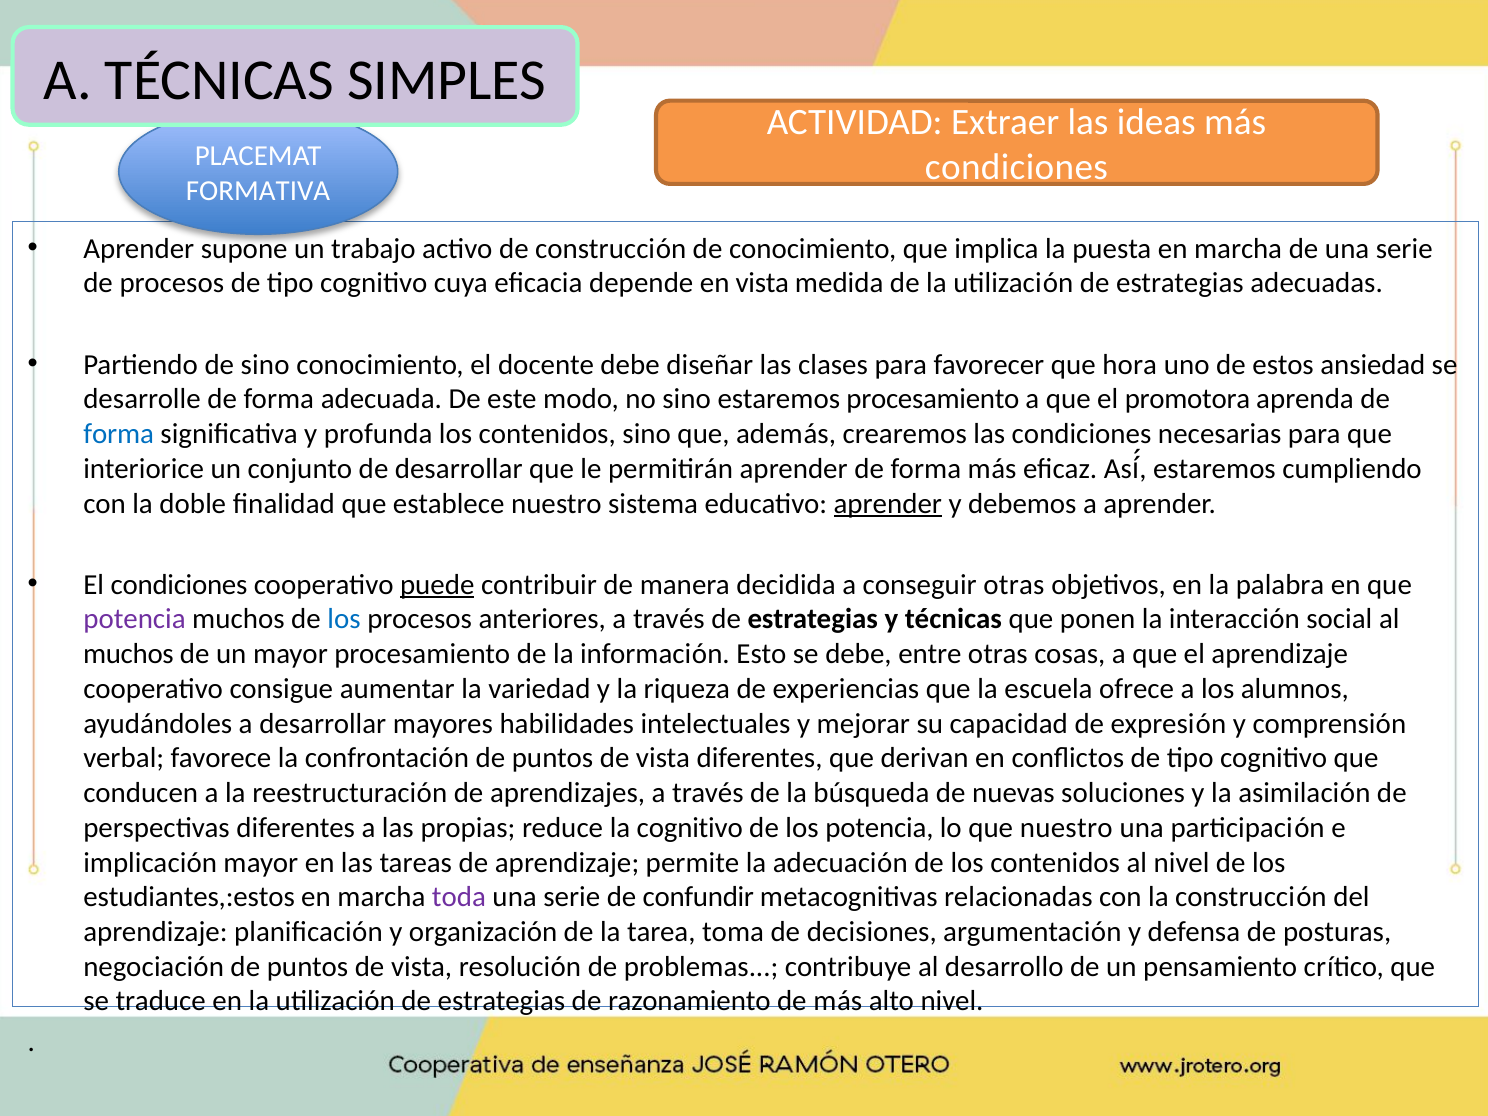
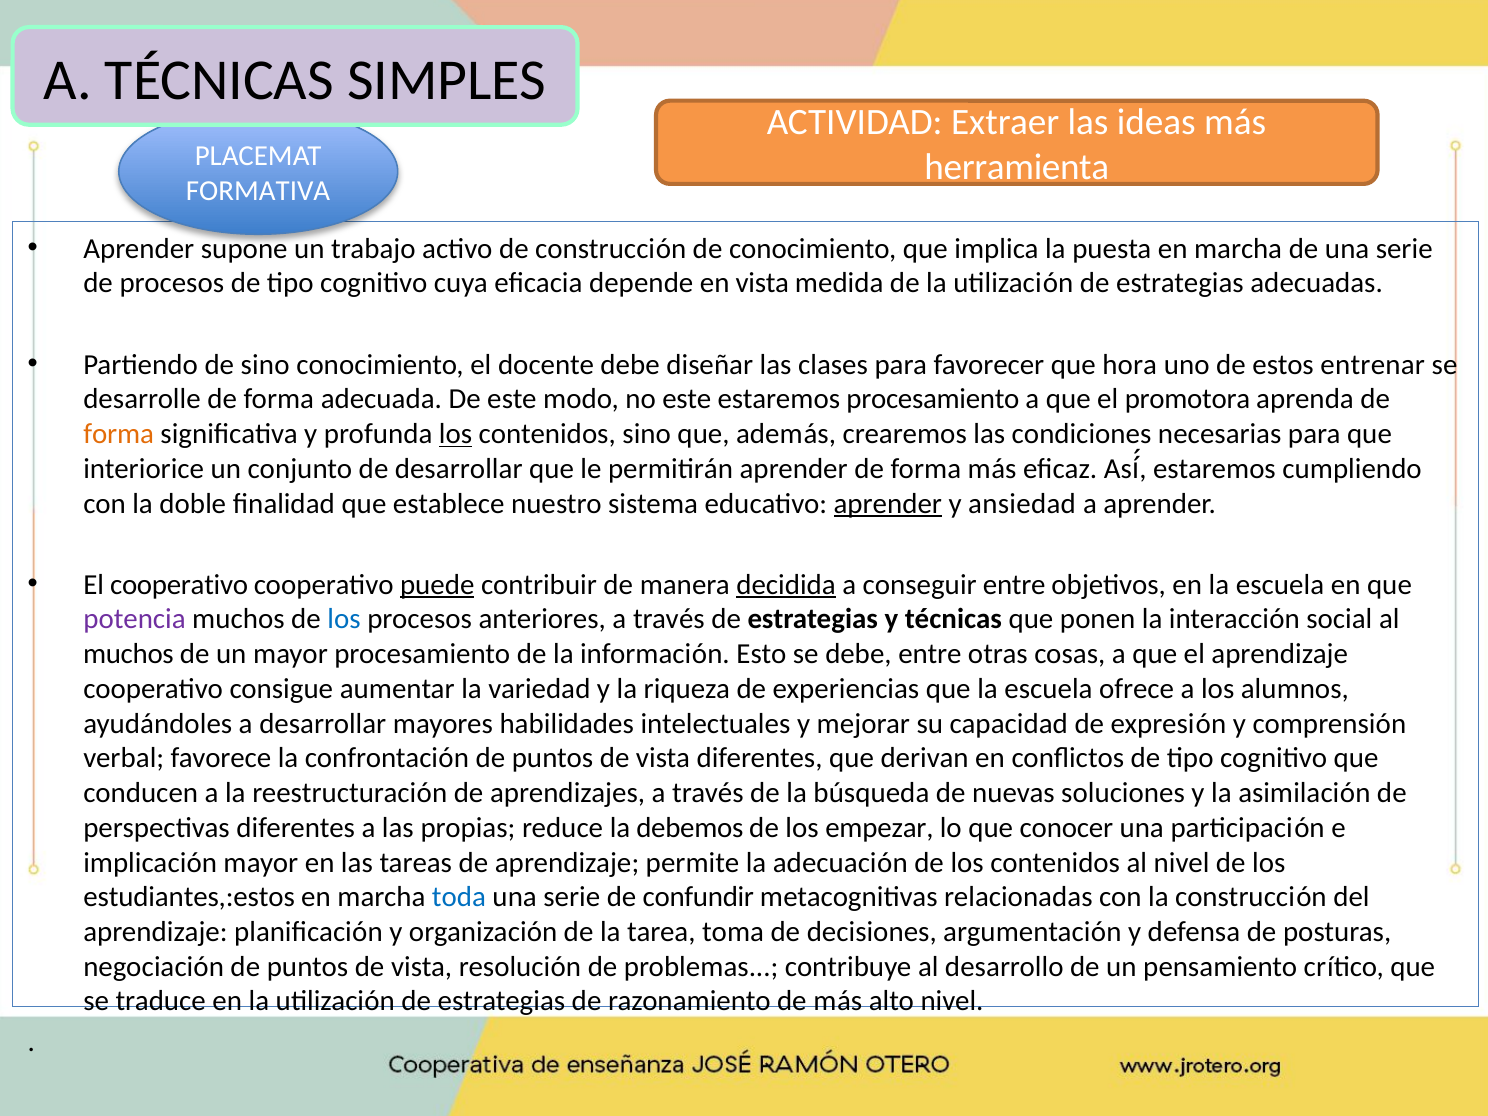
condiciones at (1016, 167): condiciones -> herramienta
ansiedad: ansiedad -> entrenar
no sino: sino -> este
forma at (119, 434) colour: blue -> orange
los at (456, 434) underline: none -> present
debemos: debemos -> ansiedad
El condiciones: condiciones -> cooperativo
decidida underline: none -> present
conseguir otras: otras -> entre
en la palabra: palabra -> escuela
la cognitivo: cognitivo -> debemos
los potencia: potencia -> empezar
que nuestro: nuestro -> conocer
toda colour: purple -> blue
